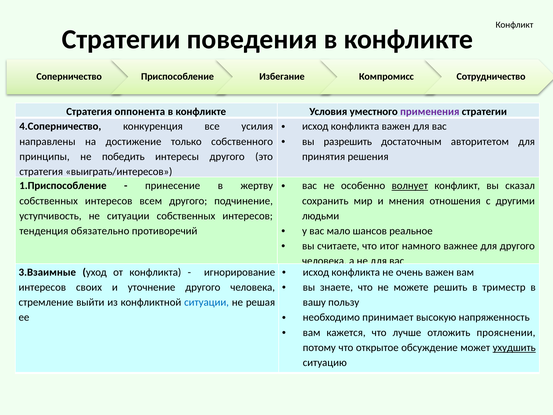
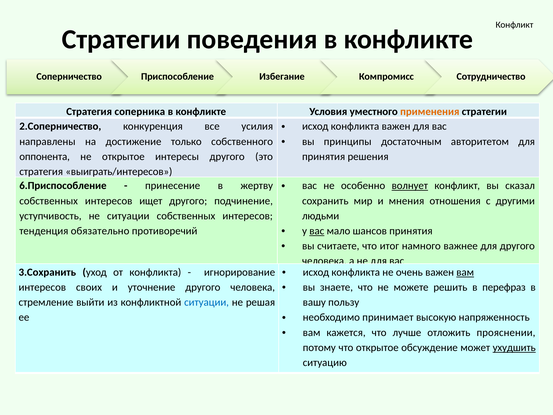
оппонента: оппонента -> соперника
применения colour: purple -> orange
4.Соперничество: 4.Соперничество -> 2.Соперничество
разрешить: разрешить -> принципы
принципы: принципы -> оппонента
не победить: победить -> открытое
1.Приспособление: 1.Приспособление -> 6.Приспособление
всем: всем -> ищет
вас at (317, 231) underline: none -> present
шансов реальное: реальное -> принятия
вам at (465, 272) underline: none -> present
3.Взаимные: 3.Взаимные -> 3.Сохранить
триместр: триместр -> перефраз
